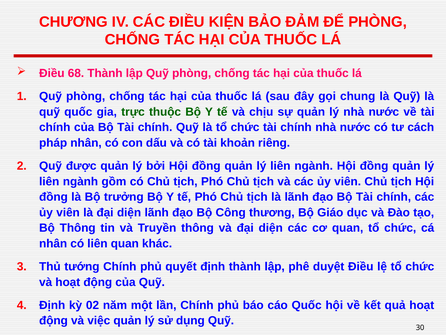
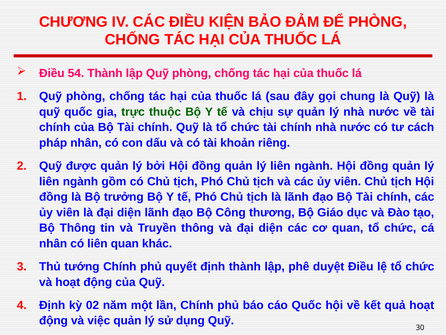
68: 68 -> 54
